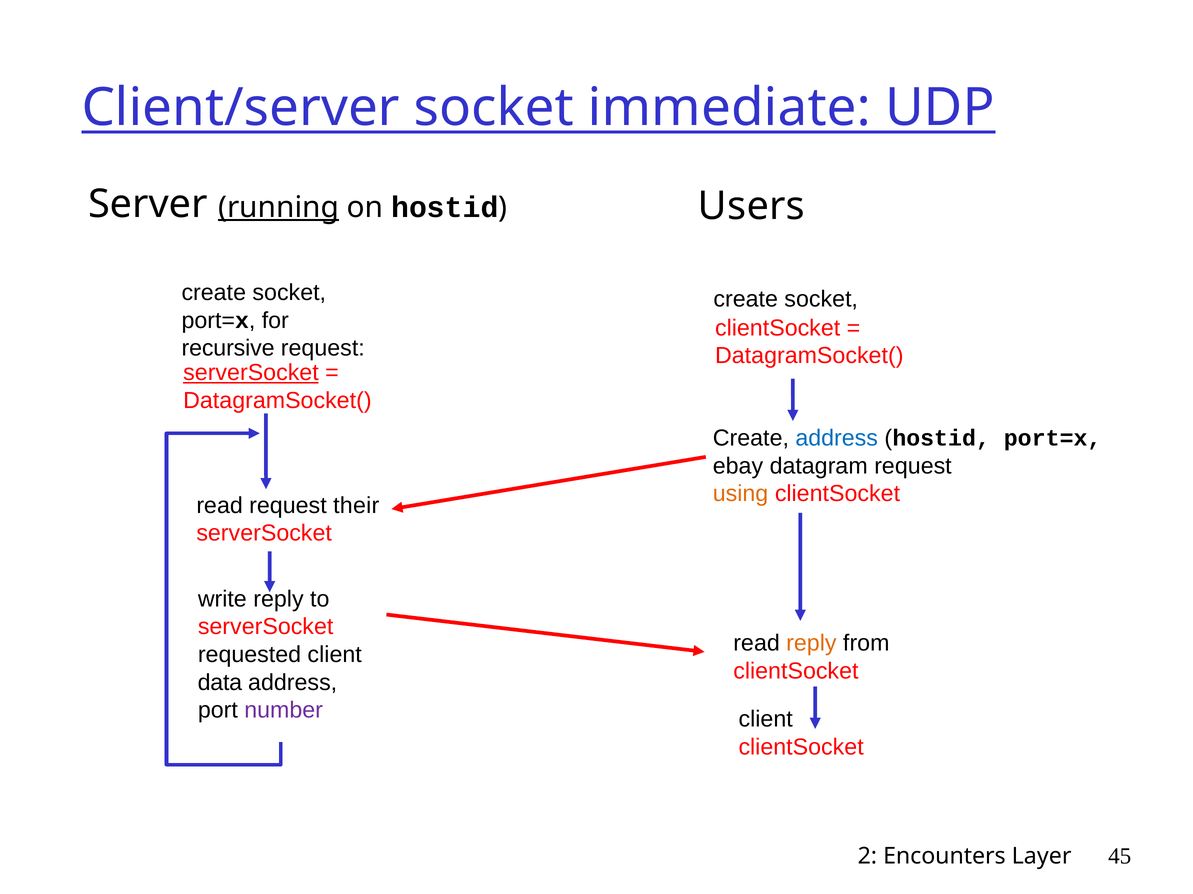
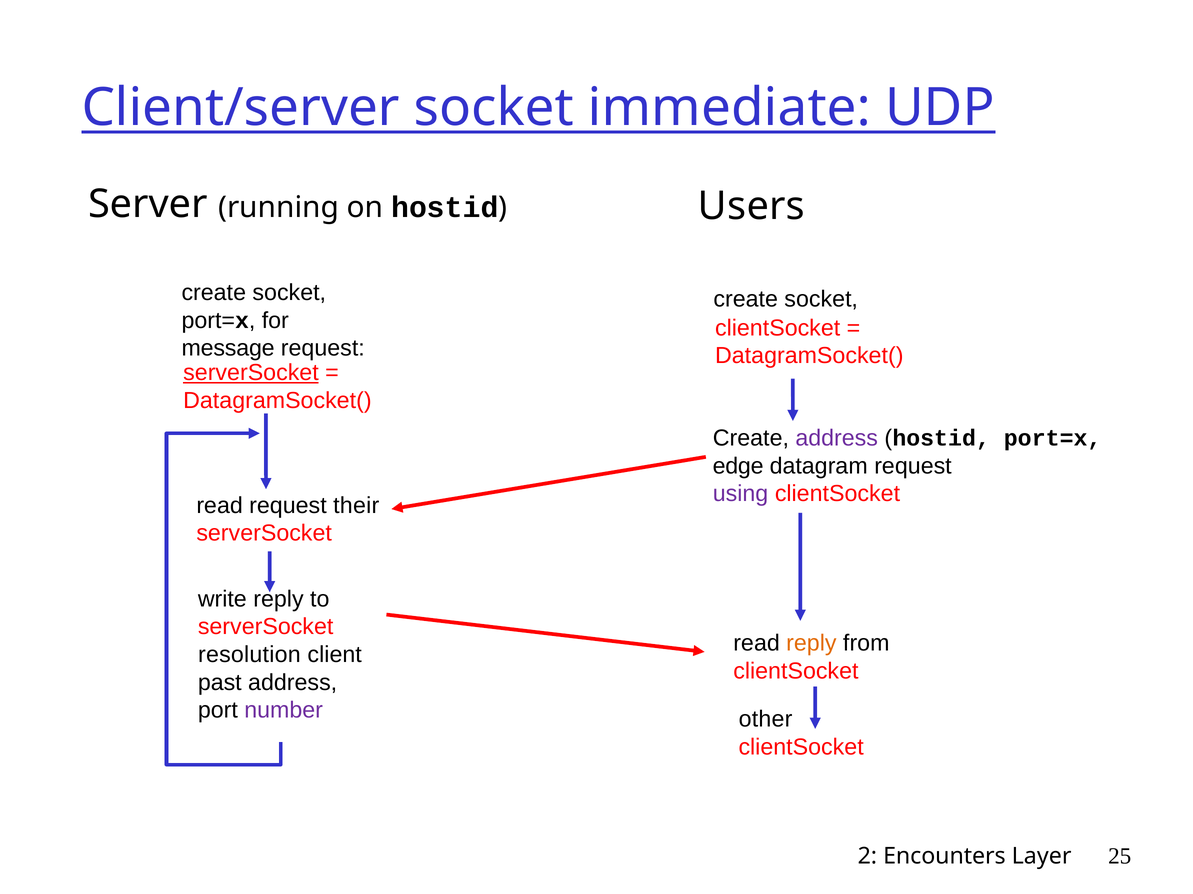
running underline: present -> none
recursive: recursive -> message
address at (837, 438) colour: blue -> purple
ebay: ebay -> edge
using colour: orange -> purple
requested: requested -> resolution
data: data -> past
client at (766, 720): client -> other
45: 45 -> 25
